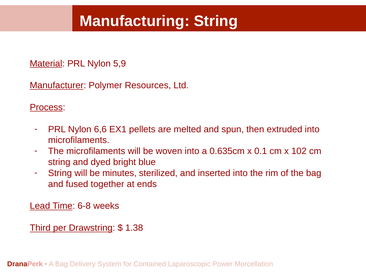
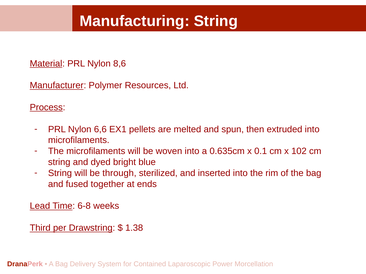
5,9: 5,9 -> 8,6
minutes: minutes -> through
